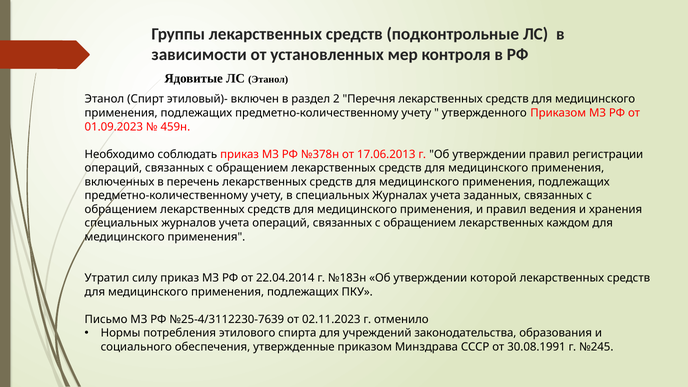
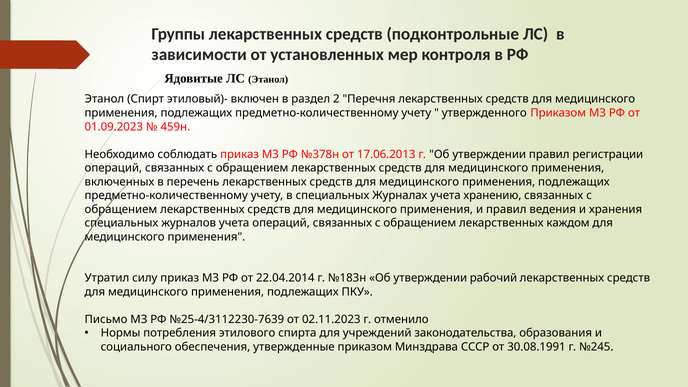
заданных: заданных -> хранению
которой: которой -> рабочий
